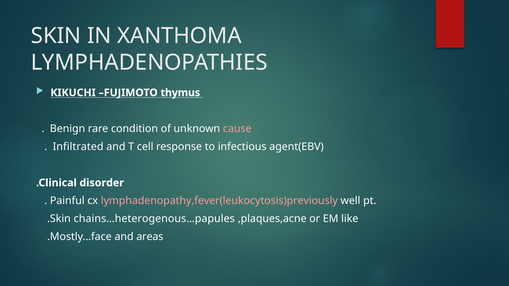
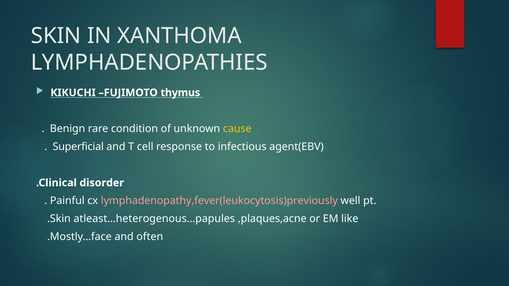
cause colour: pink -> yellow
Infiltrated: Infiltrated -> Superficial
chains…heterogenous…papules: chains…heterogenous…papules -> atleast…heterogenous…papules
areas: areas -> often
